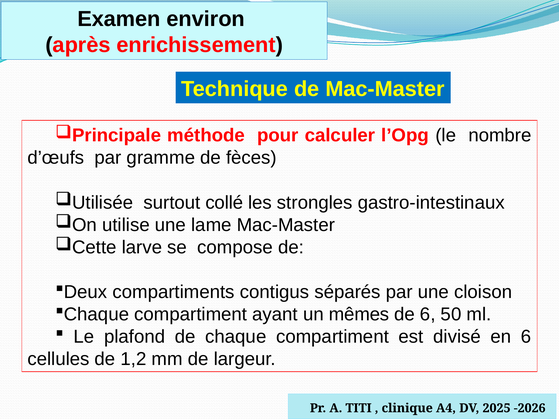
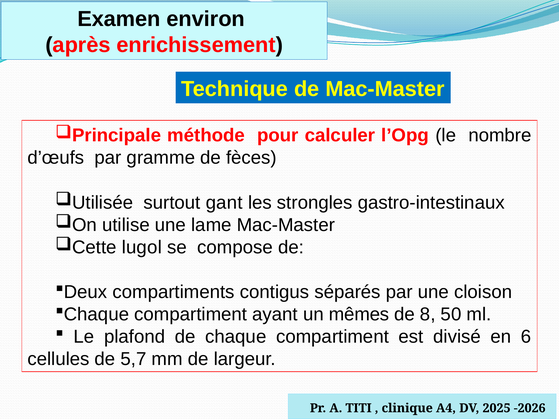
collé: collé -> gant
larve: larve -> lugol
de 6: 6 -> 8
1,2: 1,2 -> 5,7
